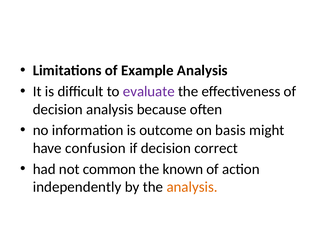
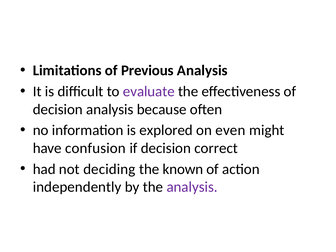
Example: Example -> Previous
outcome: outcome -> explored
basis: basis -> even
common: common -> deciding
analysis at (192, 187) colour: orange -> purple
